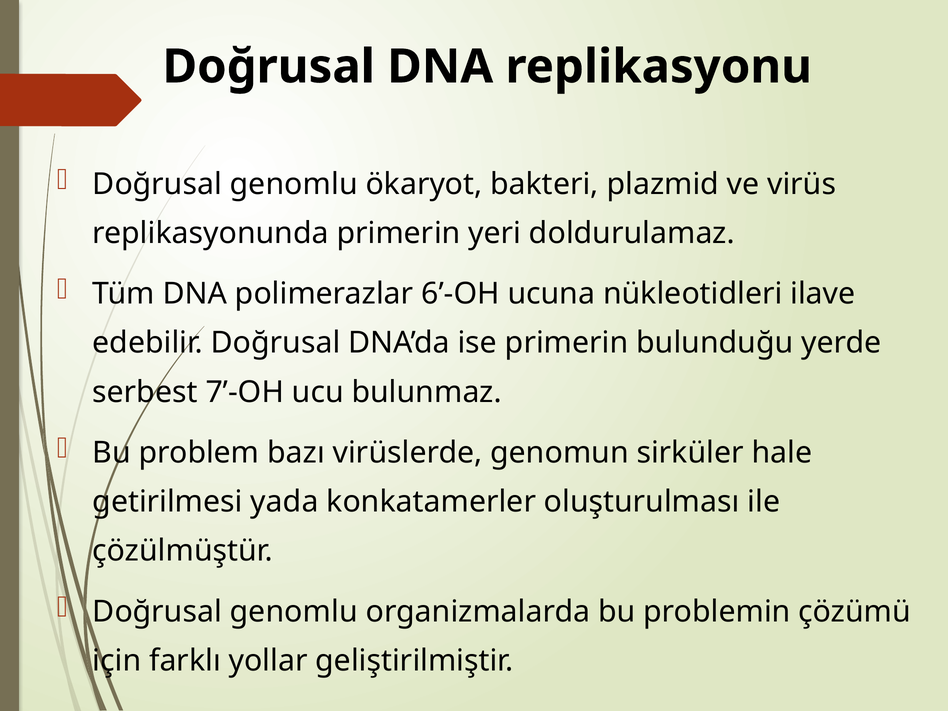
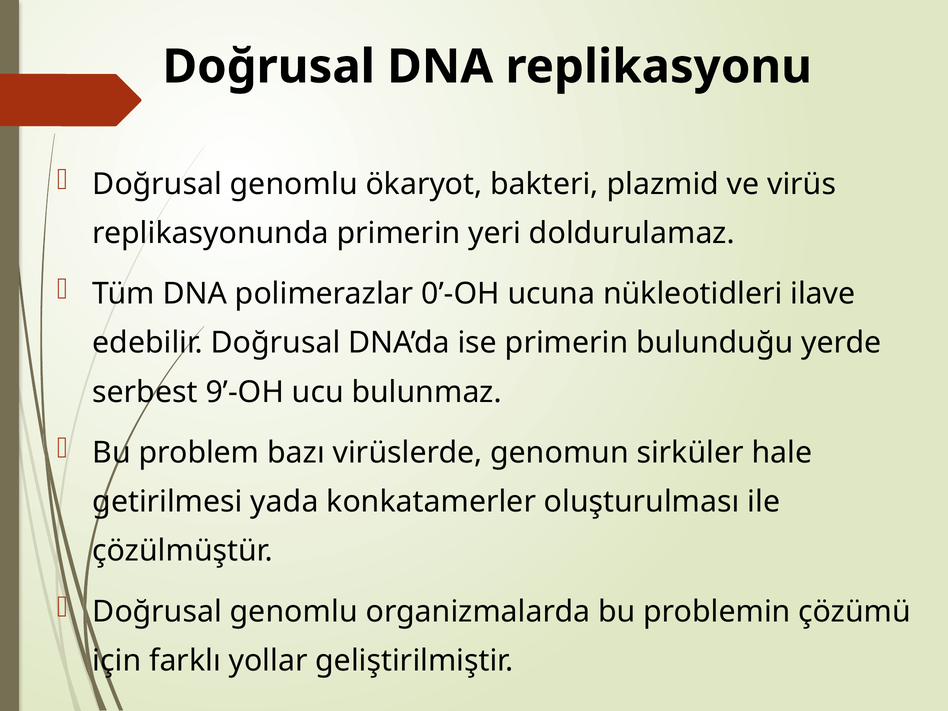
6’-OH: 6’-OH -> 0’-OH
7’-OH: 7’-OH -> 9’-OH
